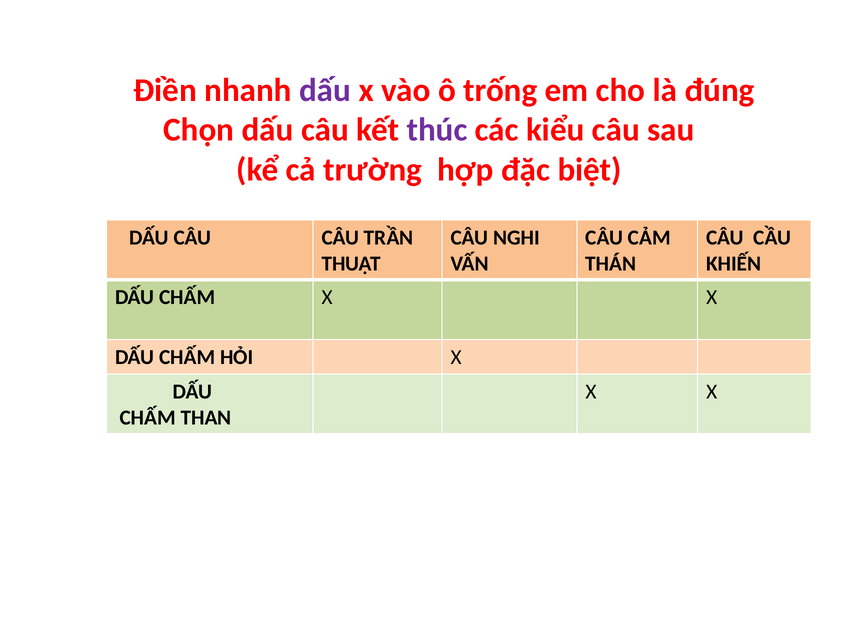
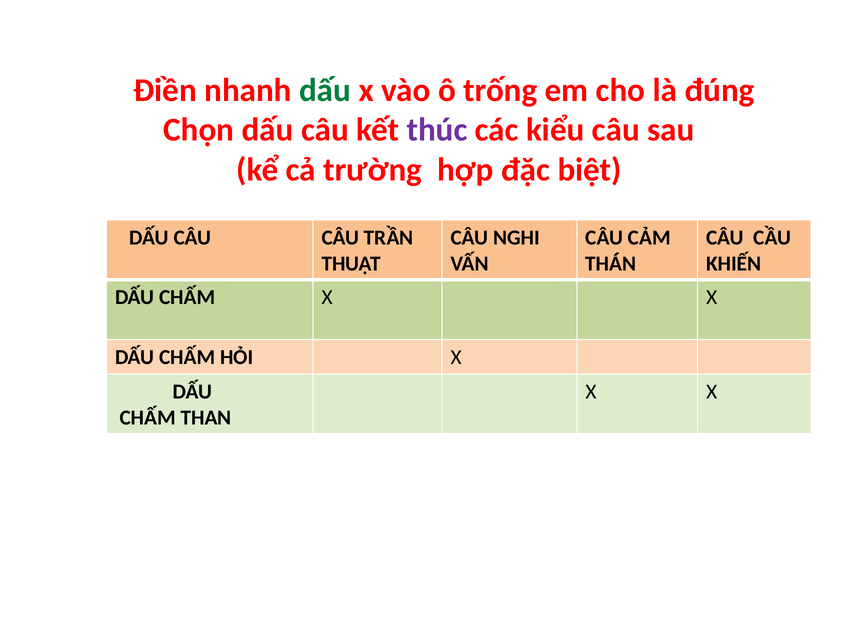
dấu at (325, 90) colour: purple -> green
